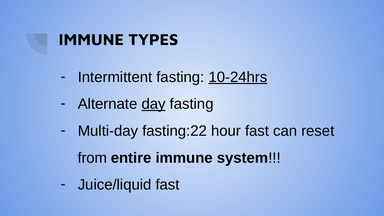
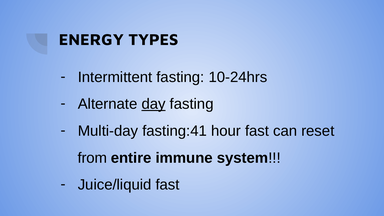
IMMUNE at (91, 40): IMMUNE -> ENERGY
10-24hrs underline: present -> none
fasting:22: fasting:22 -> fasting:41
